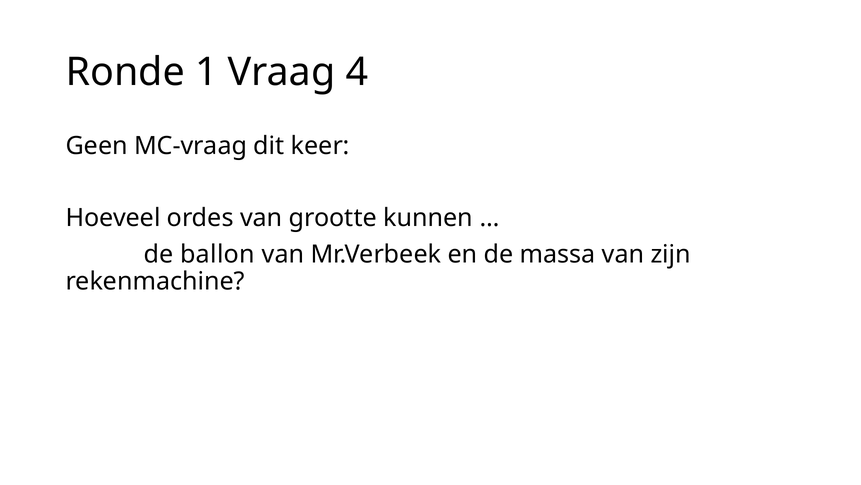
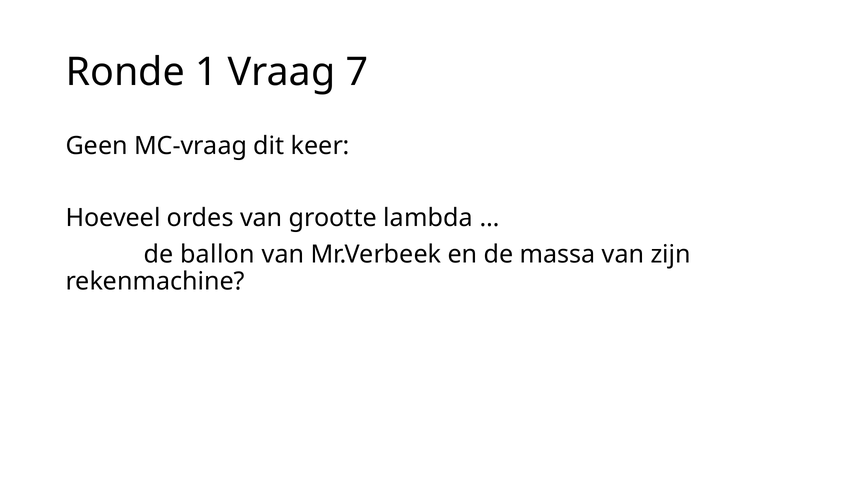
4: 4 -> 7
kunnen: kunnen -> lambda
